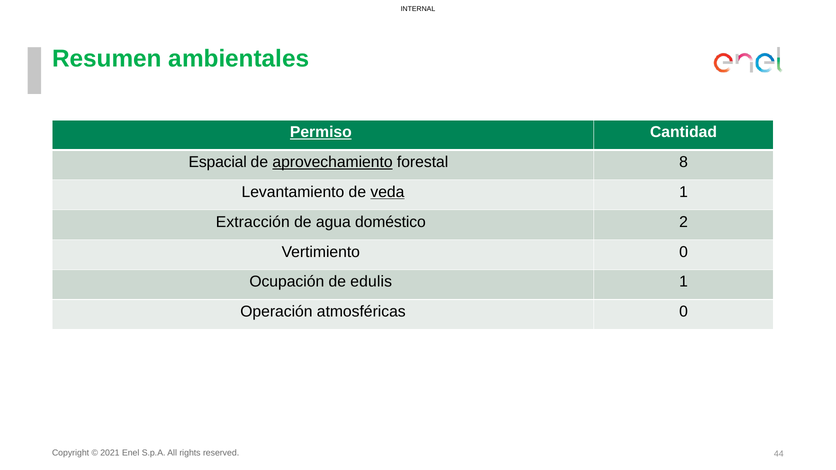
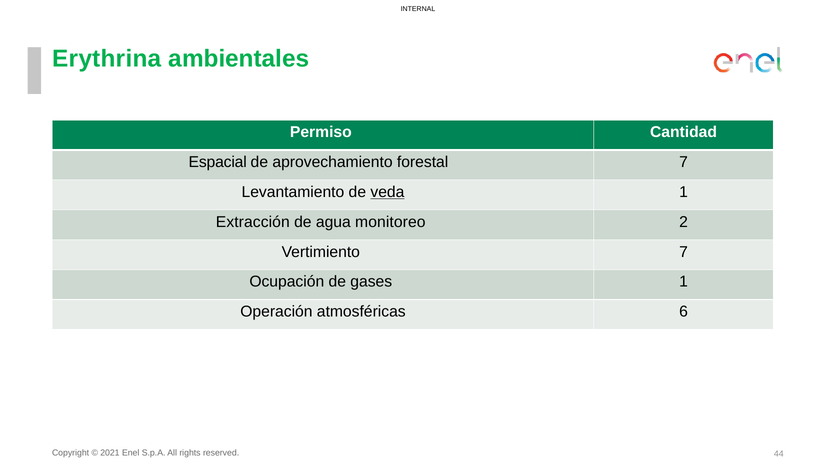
Resumen: Resumen -> Erythrina
Permiso underline: present -> none
aprovechamiento underline: present -> none
forestal 8: 8 -> 7
doméstico: doméstico -> monitoreo
Vertimiento 0: 0 -> 7
edulis: edulis -> gases
atmosféricas 0: 0 -> 6
